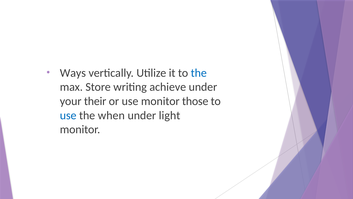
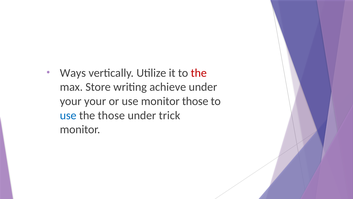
the at (199, 73) colour: blue -> red
your their: their -> your
the when: when -> those
light: light -> trick
